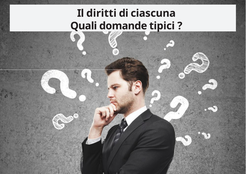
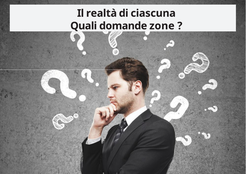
diritti: diritti -> realtà
tipici: tipici -> zone
